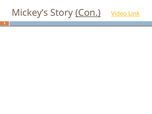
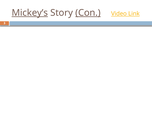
Mickey’s underline: none -> present
